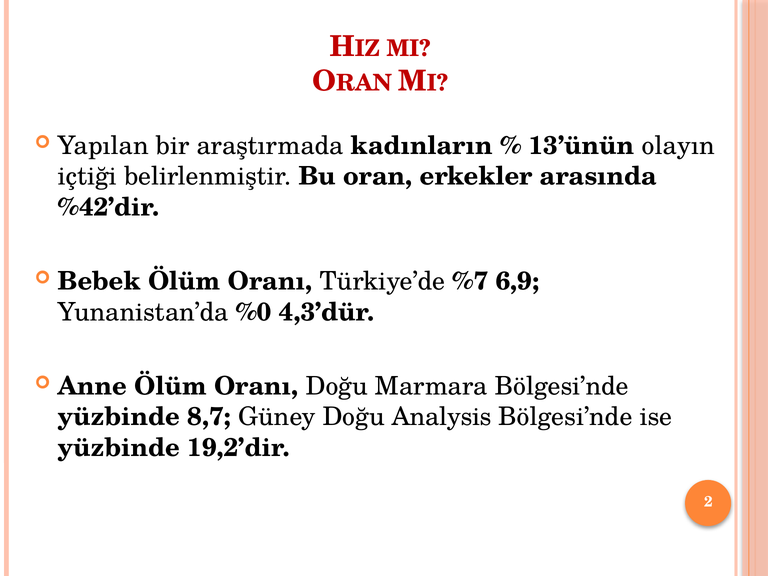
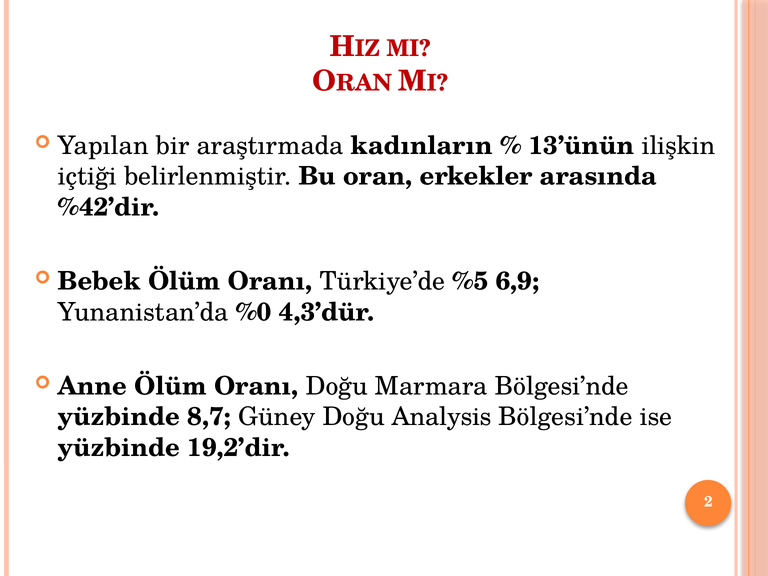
olayın: olayın -> ilişkin
%7: %7 -> %5
